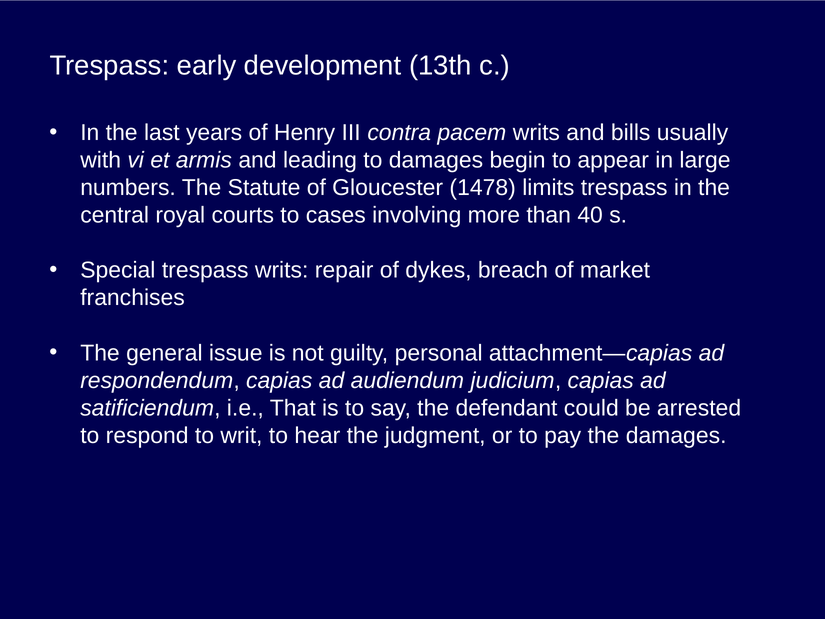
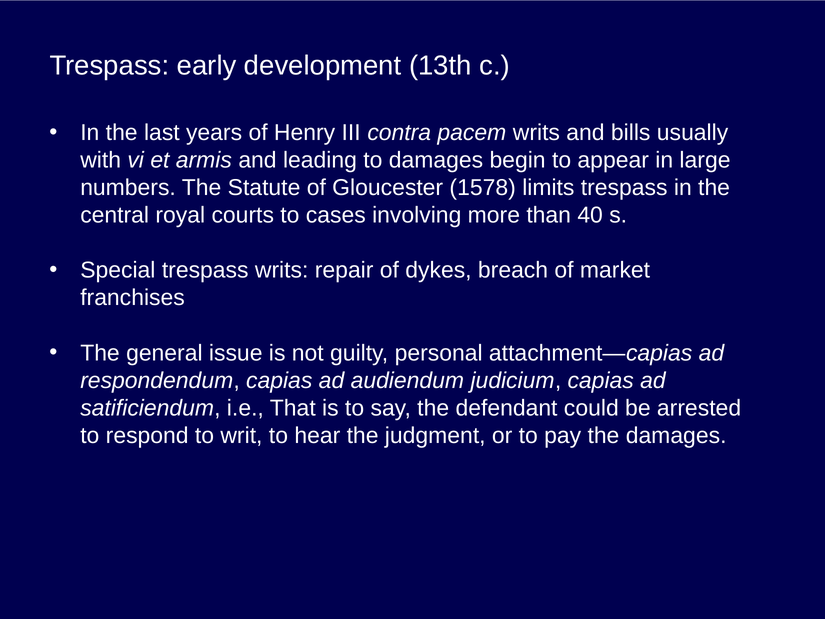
1478: 1478 -> 1578
